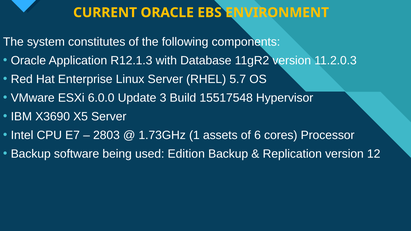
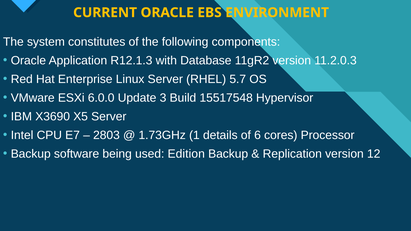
assets: assets -> details
